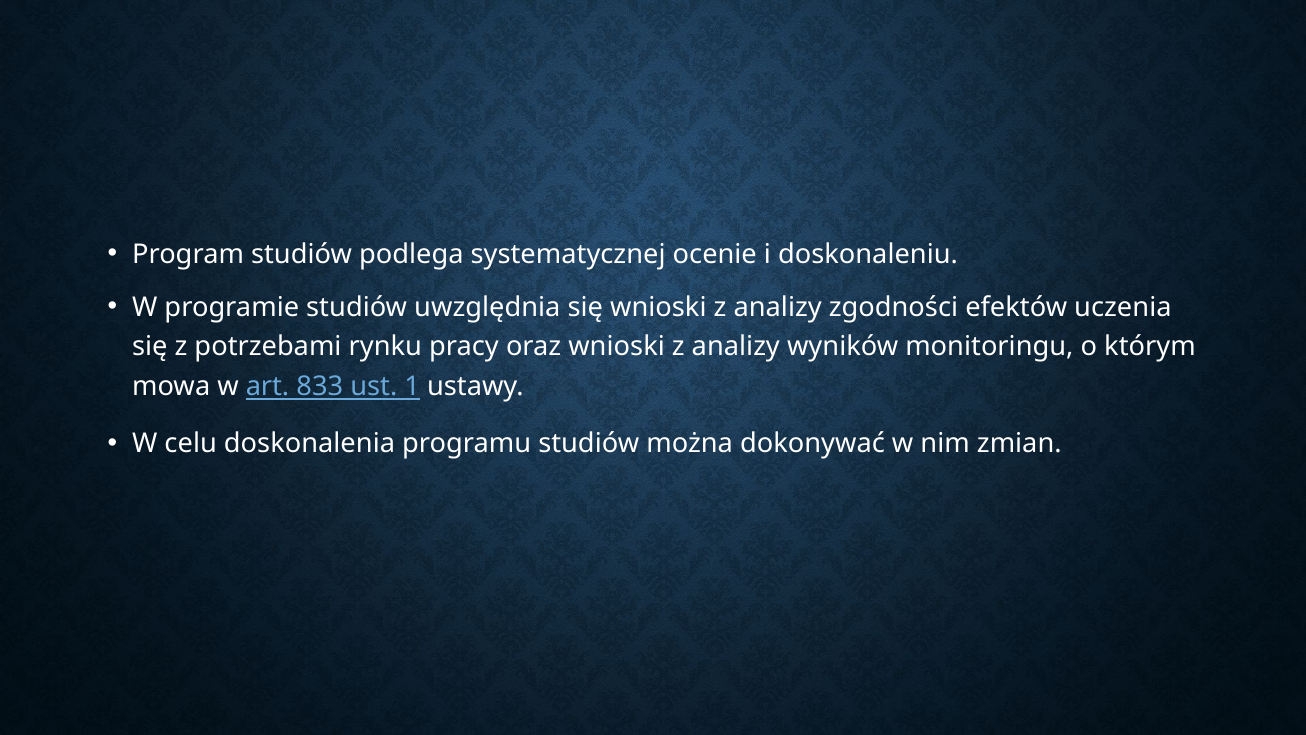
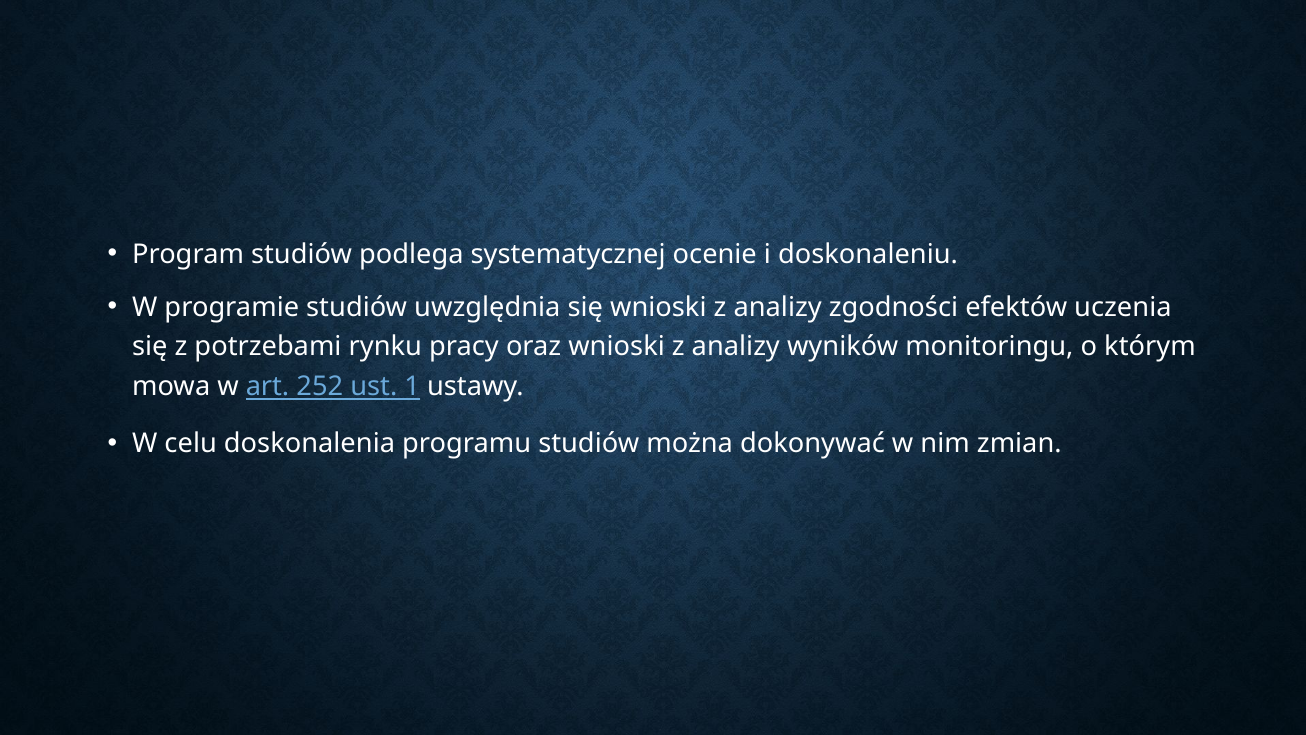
833: 833 -> 252
